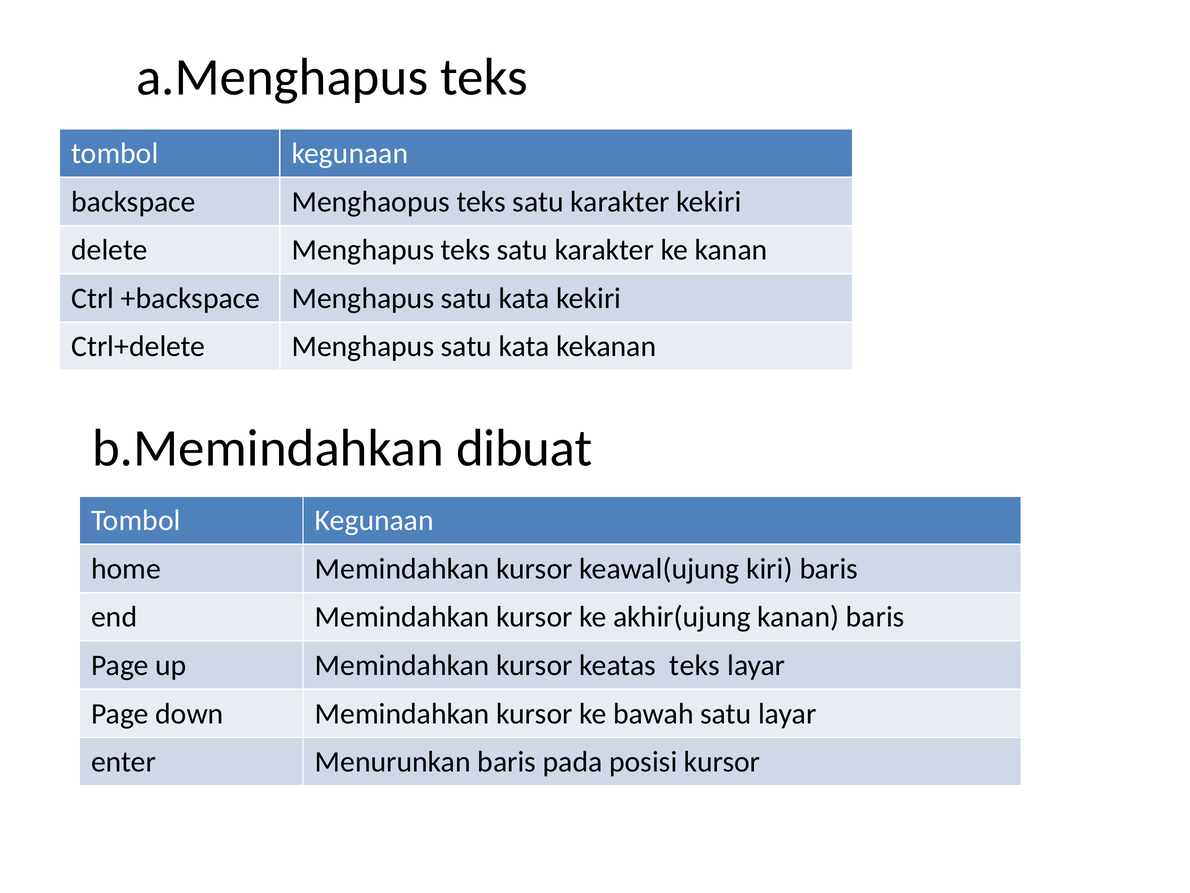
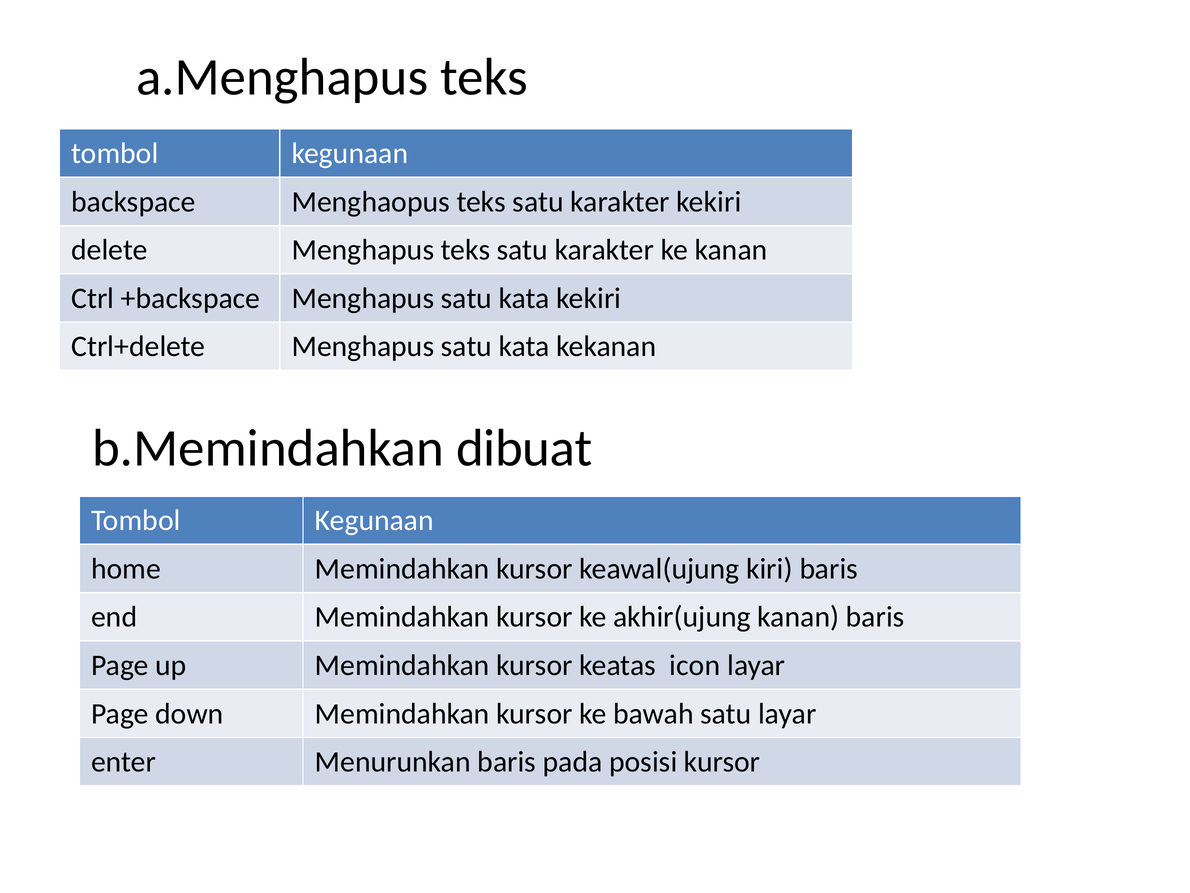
keatas teks: teks -> icon
